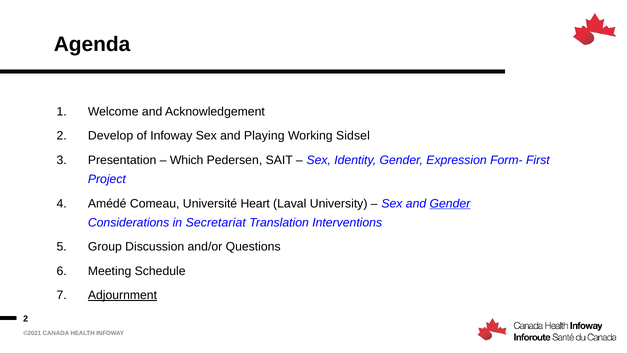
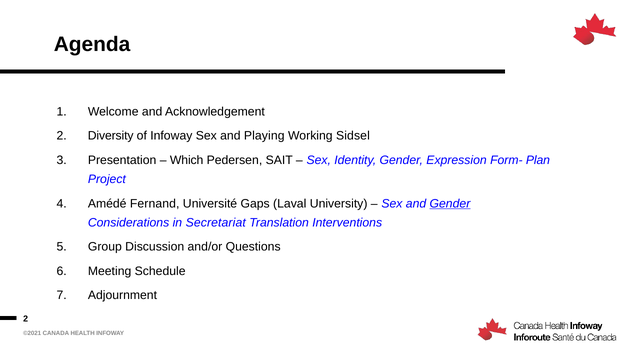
Develop: Develop -> Diversity
First: First -> Plan
Comeau: Comeau -> Fernand
Heart: Heart -> Gaps
Adjournment underline: present -> none
